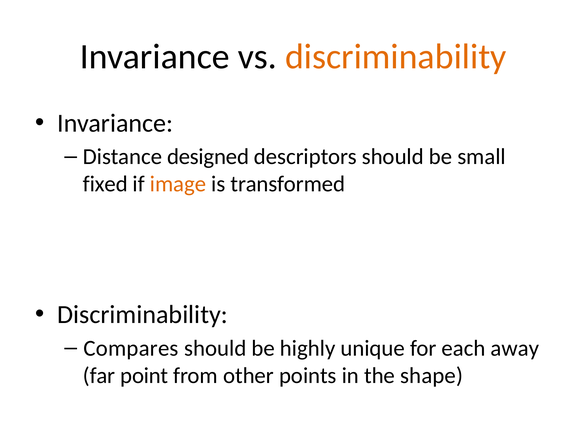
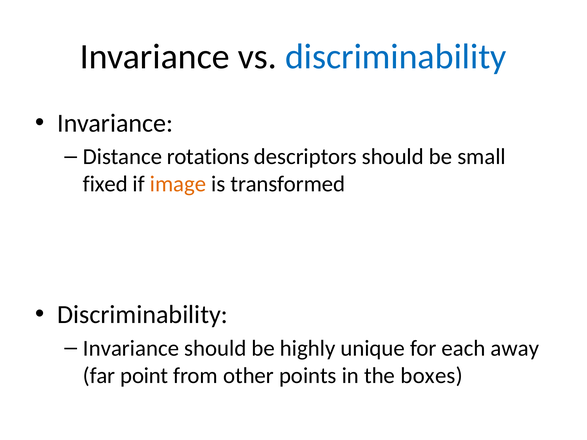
discriminability at (396, 57) colour: orange -> blue
designed: designed -> rotations
Compares at (131, 348): Compares -> Invariance
shape: shape -> boxes
